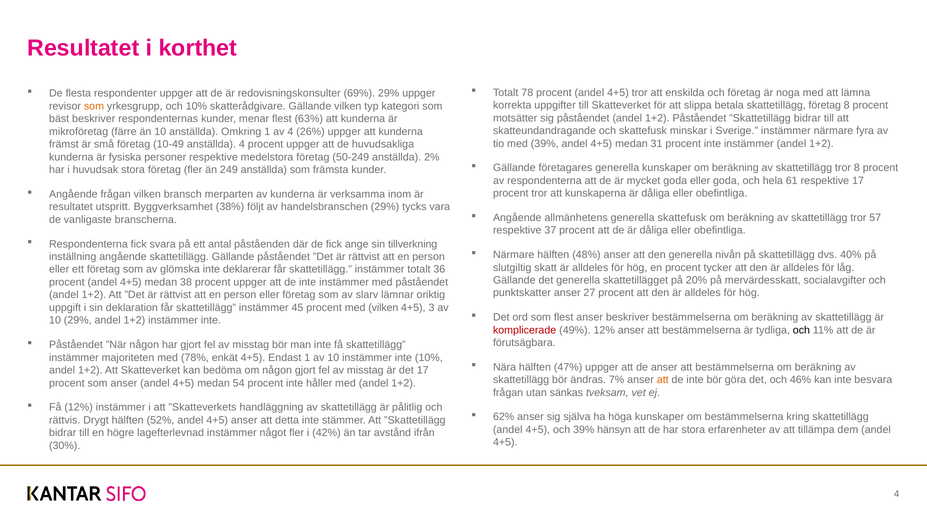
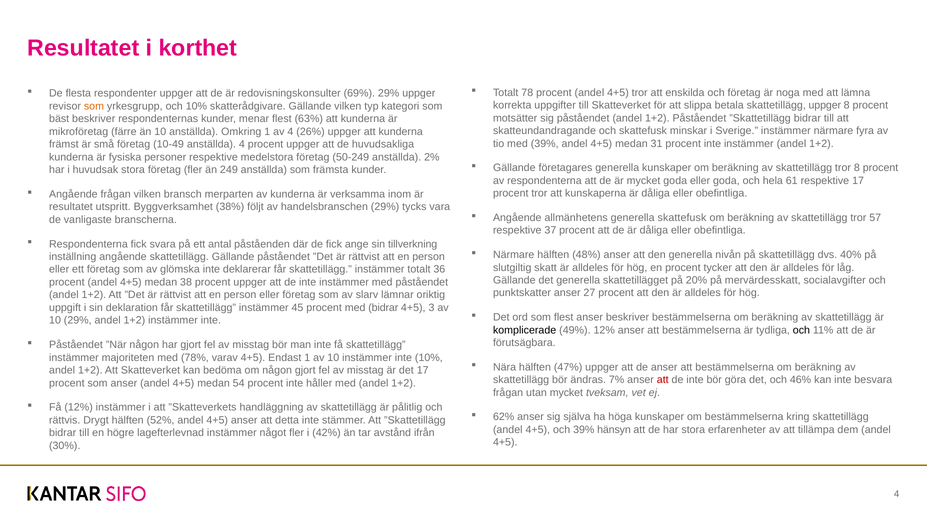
skattetillägg företag: företag -> uppger
med vilken: vilken -> bidrar
komplicerade colour: red -> black
enkät: enkät -> varav
att at (663, 380) colour: orange -> red
utan sänkas: sänkas -> mycket
